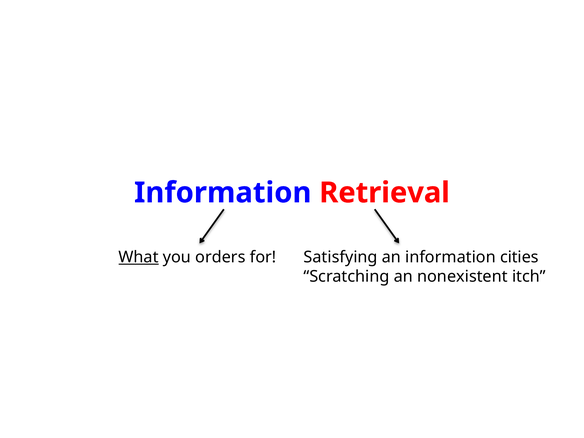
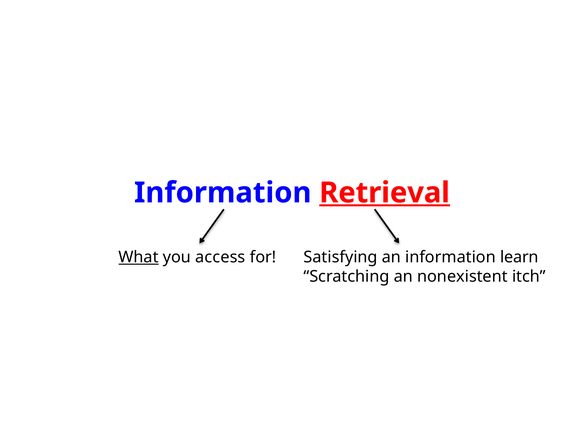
Retrieval underline: none -> present
orders: orders -> access
cities: cities -> learn
